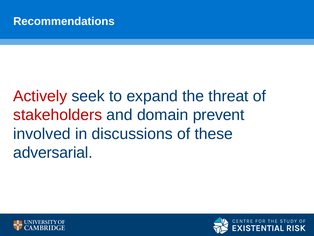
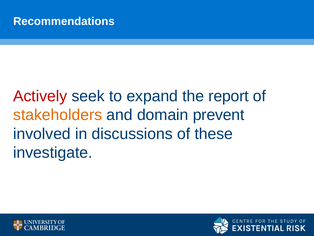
threat: threat -> report
stakeholders colour: red -> orange
adversarial: adversarial -> investigate
